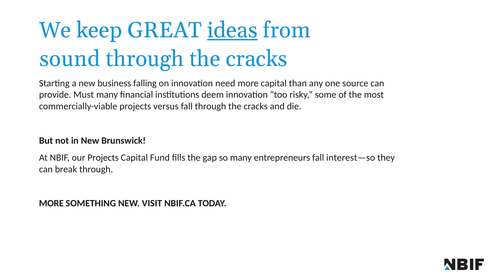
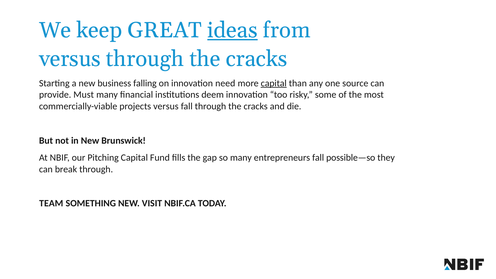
sound at (70, 59): sound -> versus
capital at (274, 83) underline: none -> present
our Projects: Projects -> Pitching
interest—so: interest—so -> possible—so
MORE at (51, 203): MORE -> TEAM
